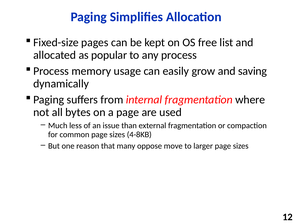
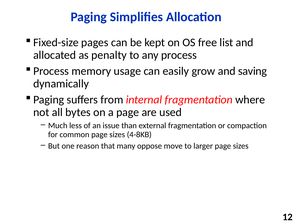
popular: popular -> penalty
